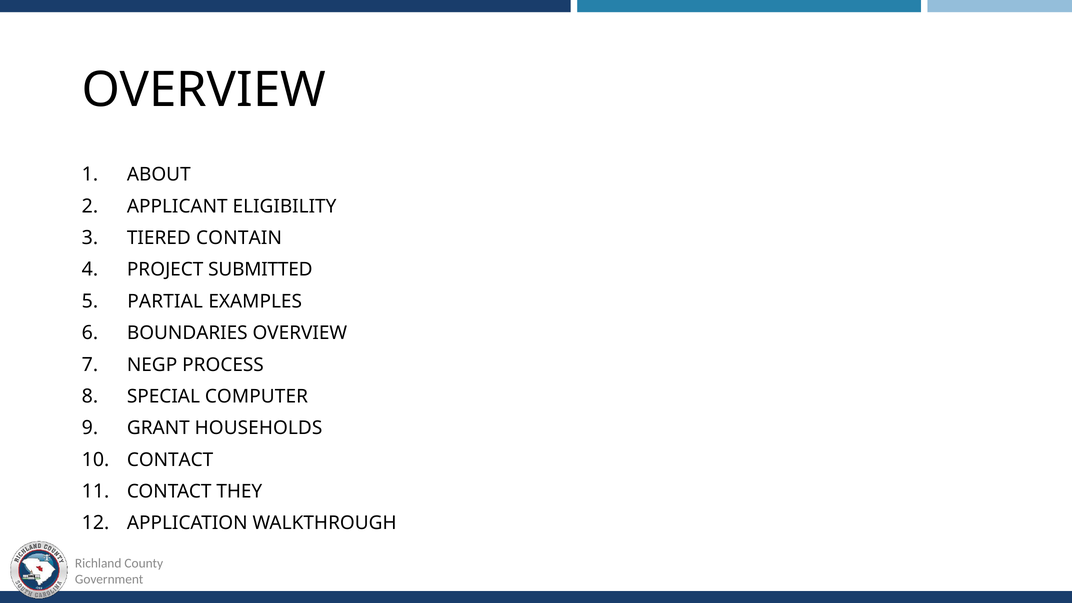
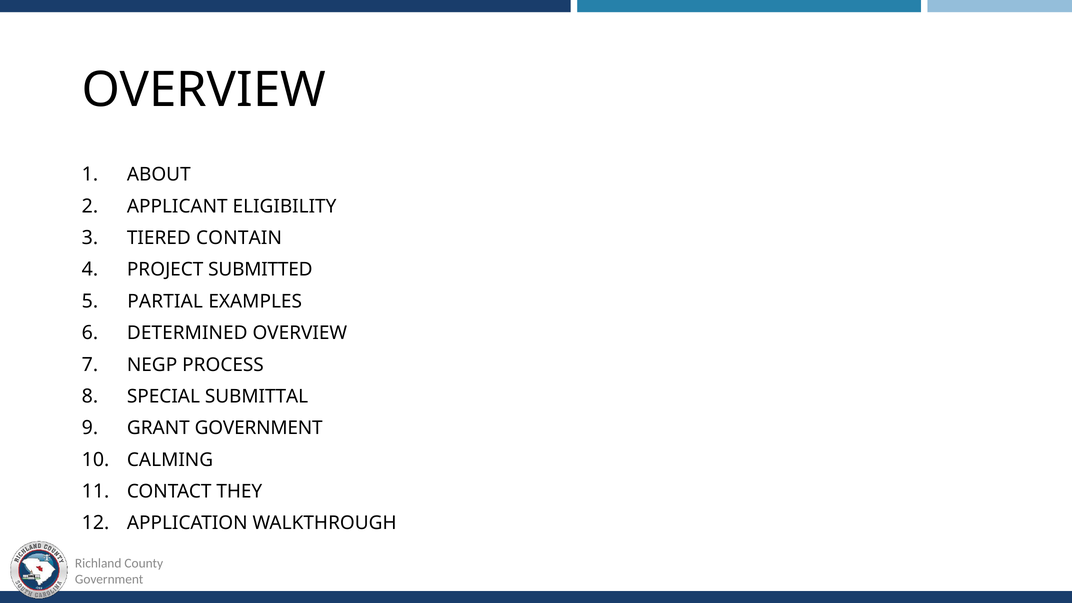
BOUNDARIES: BOUNDARIES -> DETERMINED
COMPUTER: COMPUTER -> SUBMITTAL
GRANT HOUSEHOLDS: HOUSEHOLDS -> GOVERNMENT
CONTACT at (170, 460): CONTACT -> CALMING
